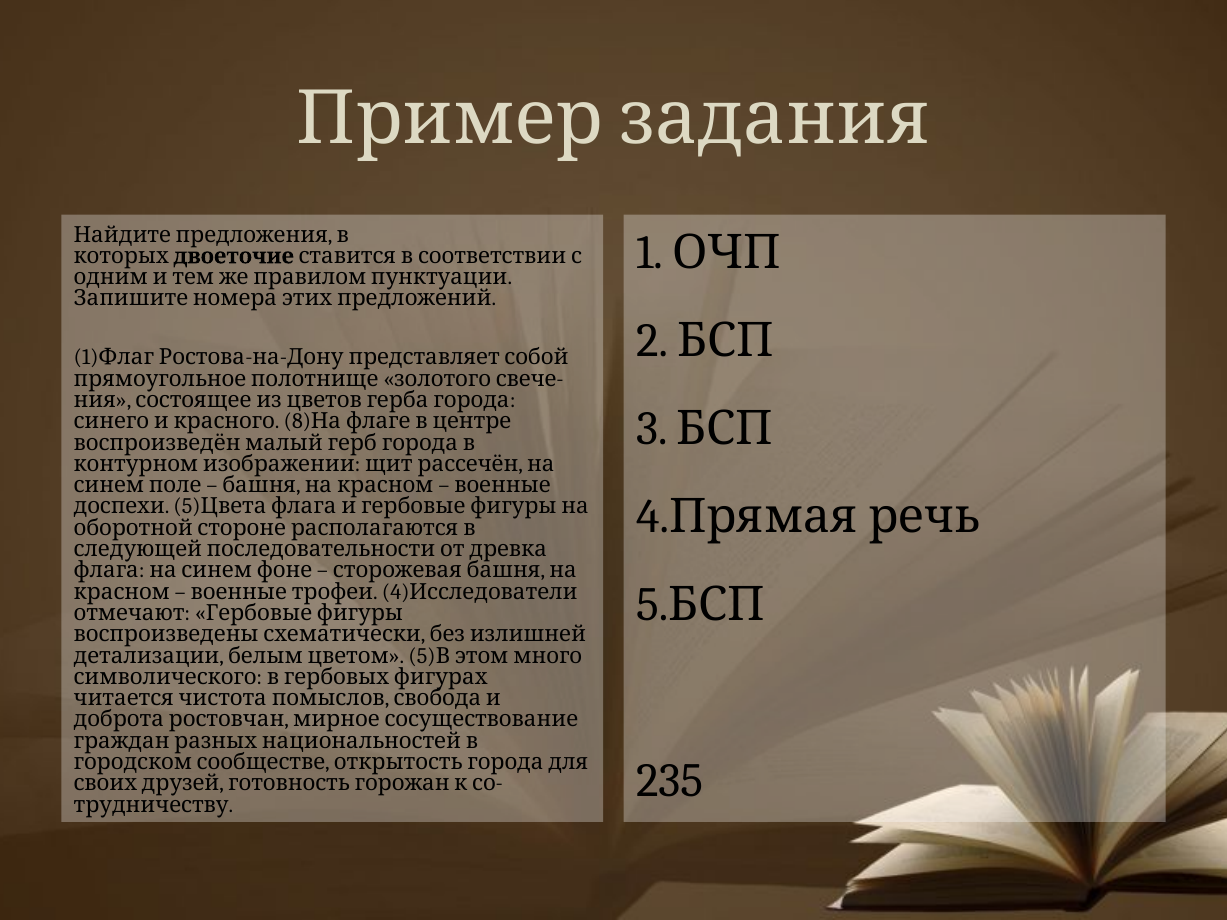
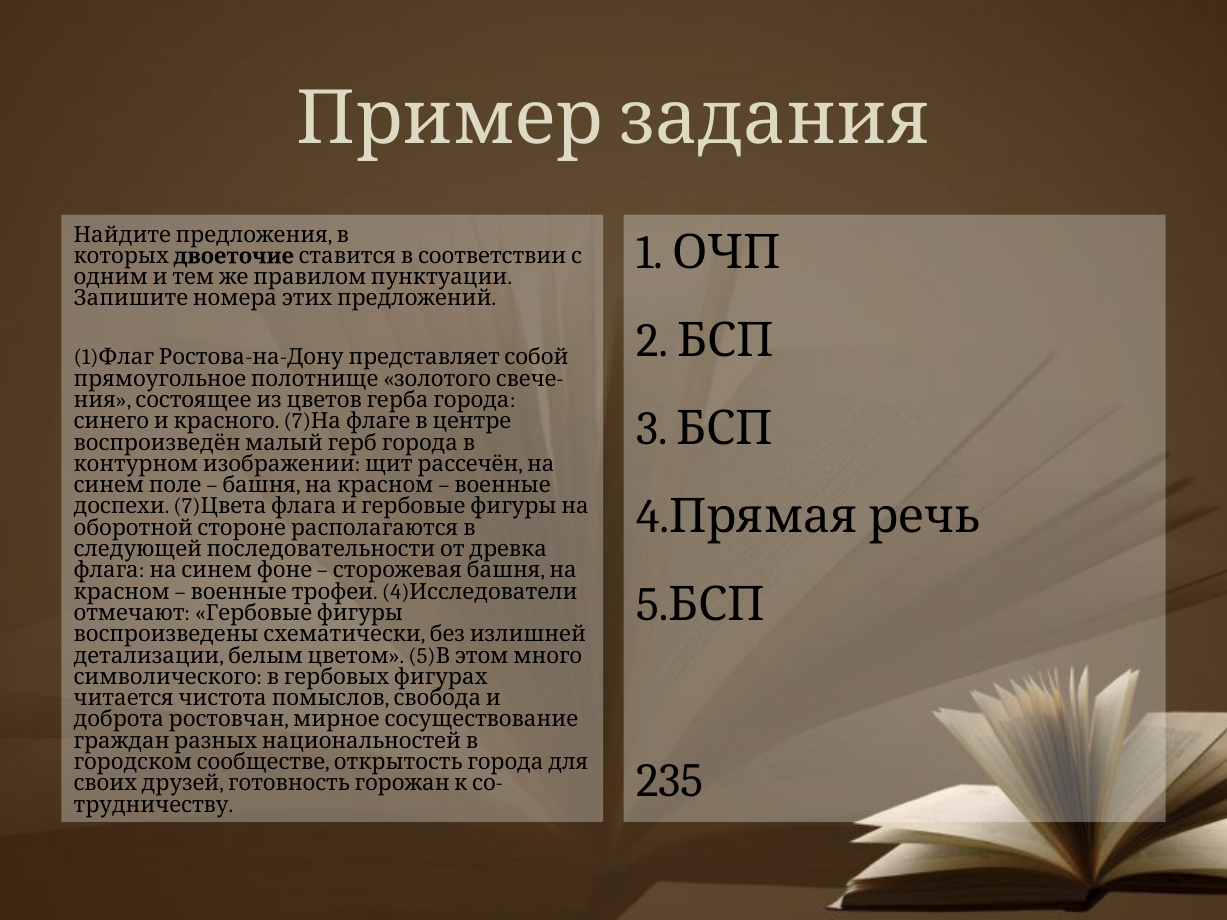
8 at (297, 422): 8 -> 7
5 at (187, 507): 5 -> 7
